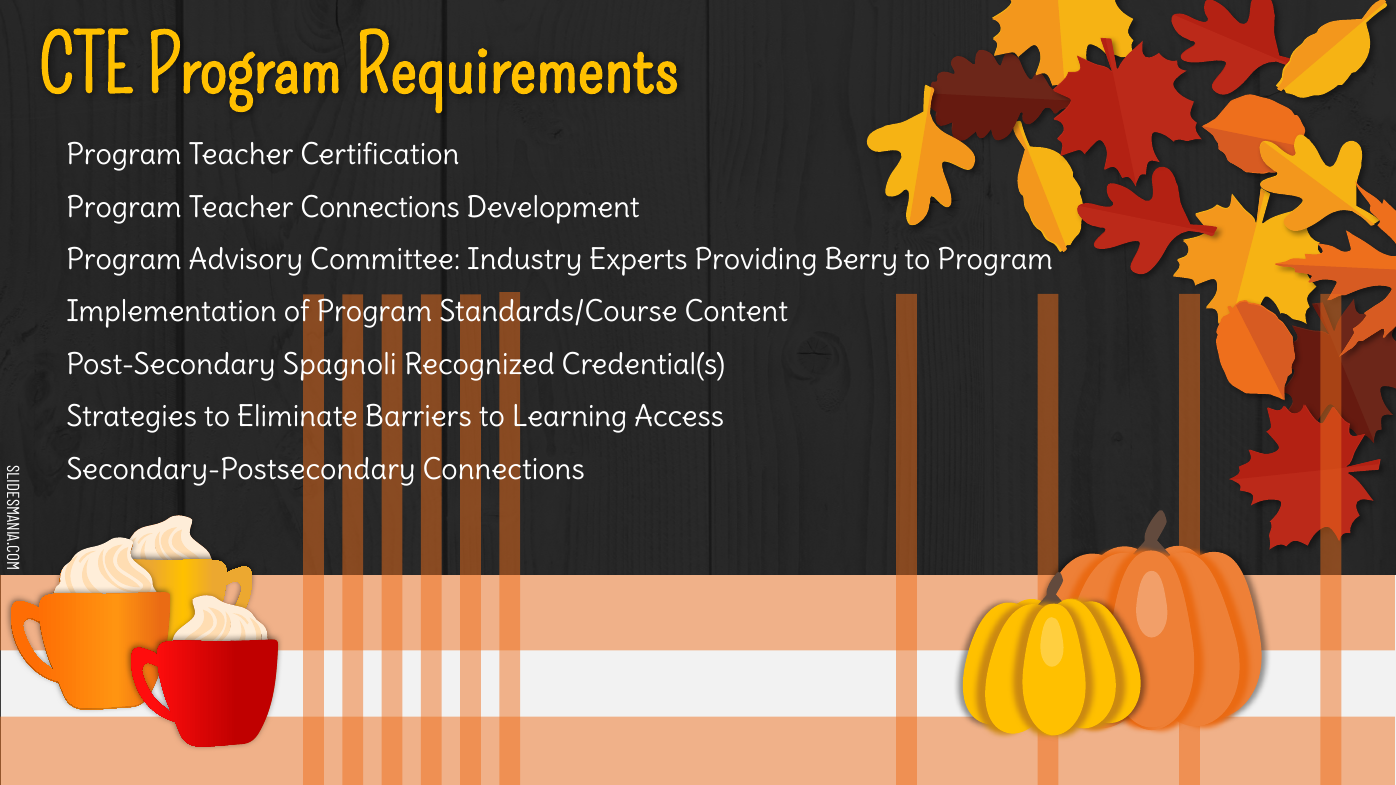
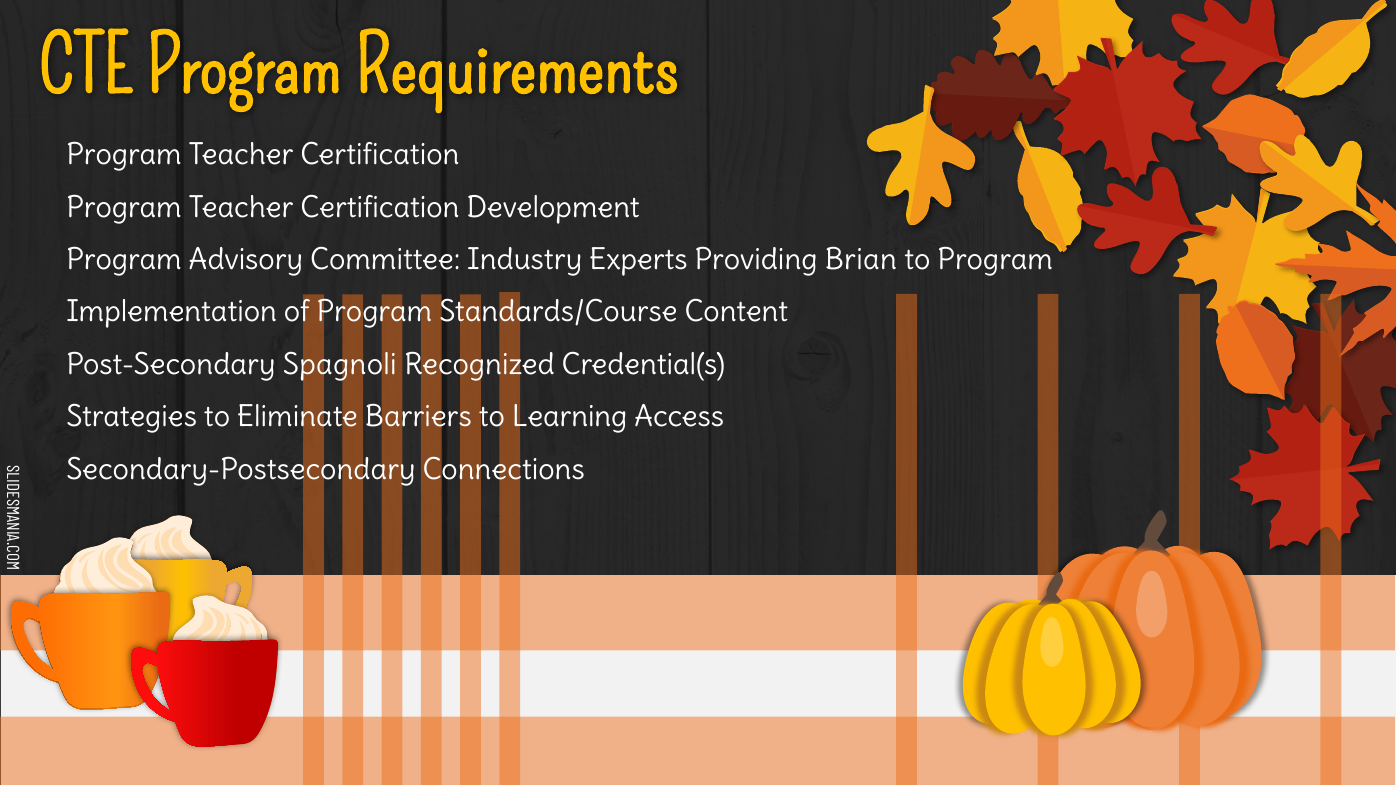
Connections at (380, 208): Connections -> Certification
Berry: Berry -> Brian
